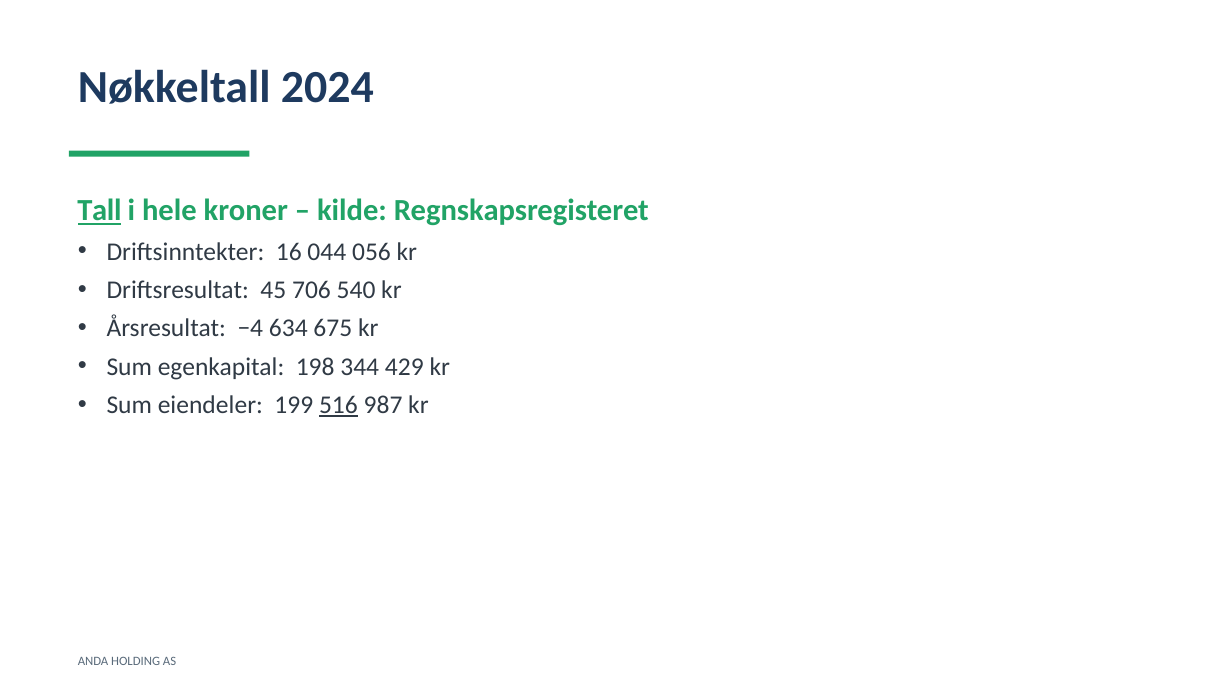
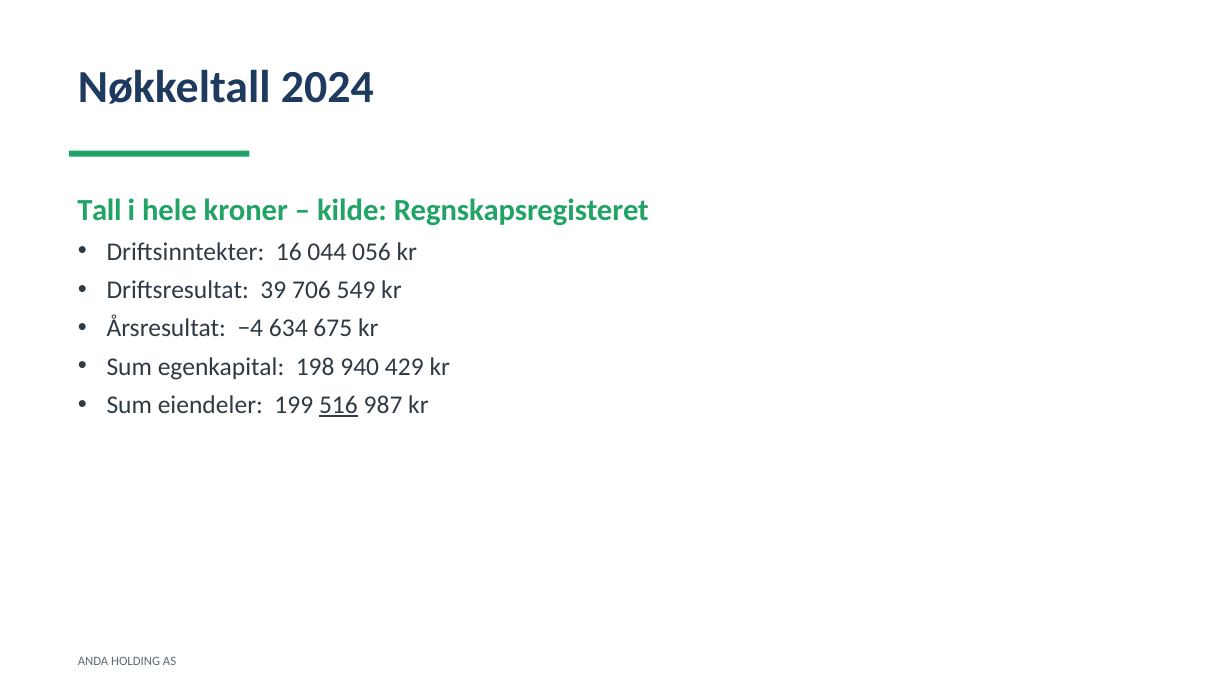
Tall underline: present -> none
45: 45 -> 39
540: 540 -> 549
344: 344 -> 940
